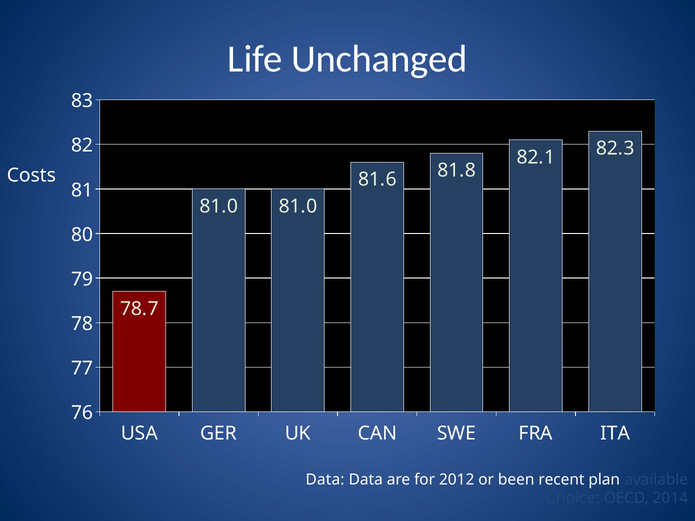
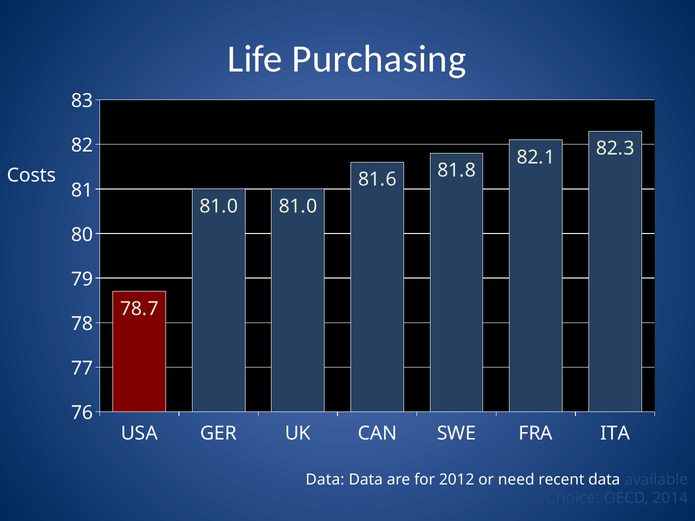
Unchanged: Unchanged -> Purchasing
been: been -> need
recent plan: plan -> data
